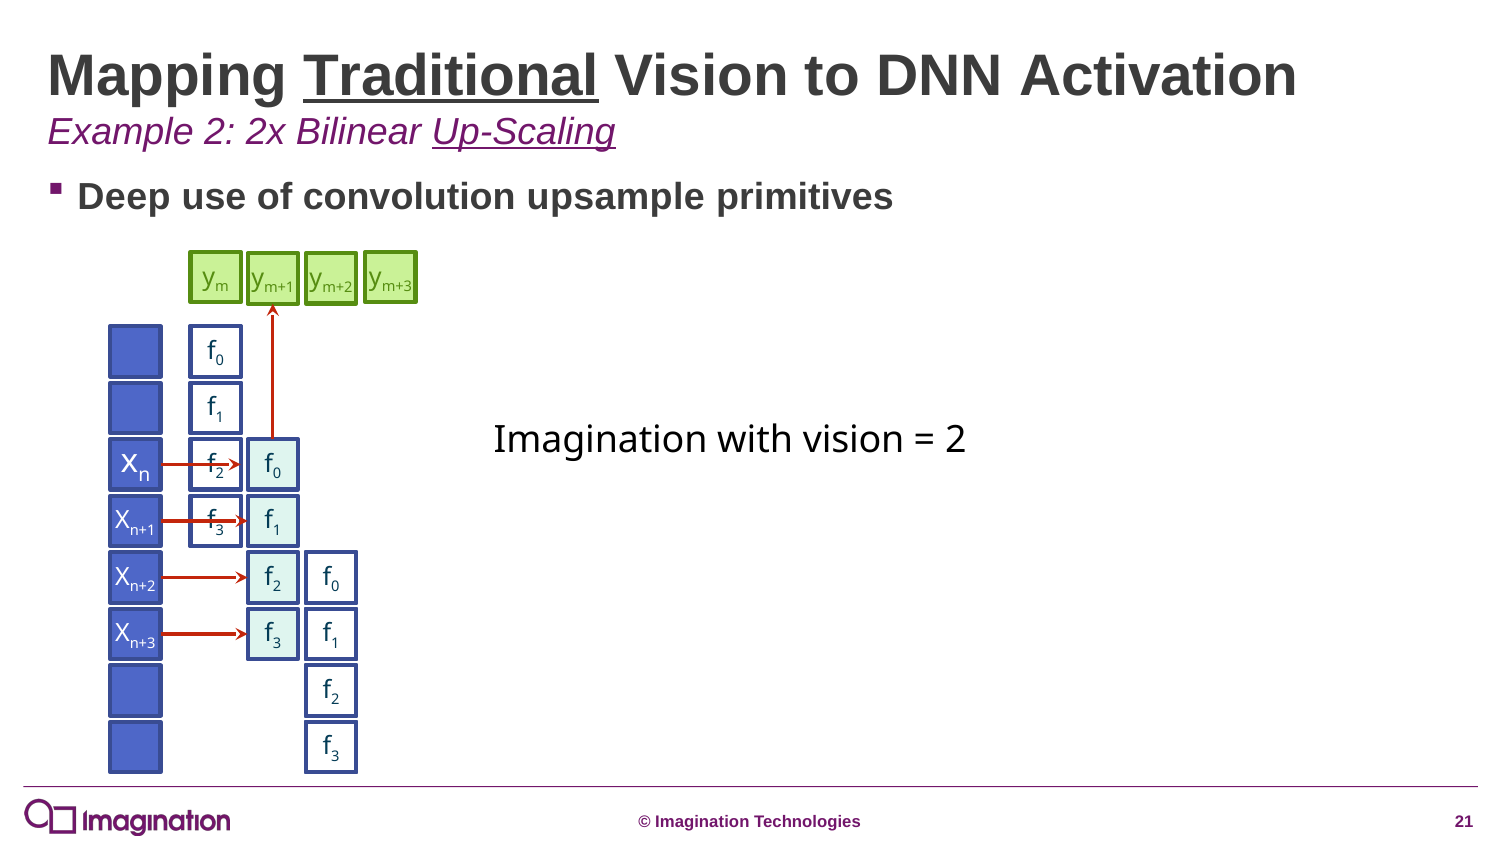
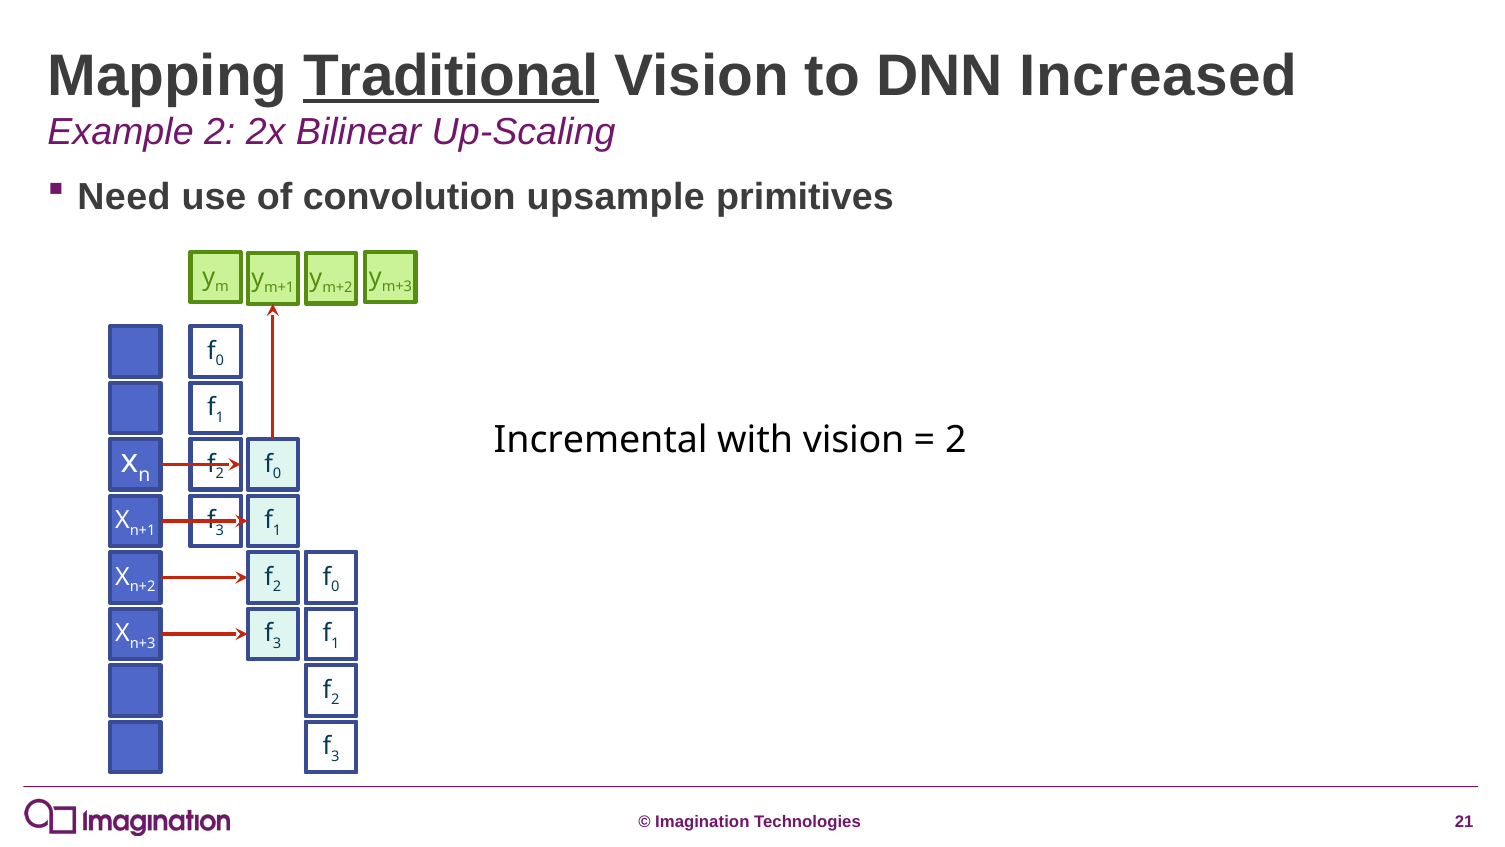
Activation: Activation -> Increased
Up-Scaling underline: present -> none
Deep: Deep -> Need
Imagination at (601, 440): Imagination -> Incremental
